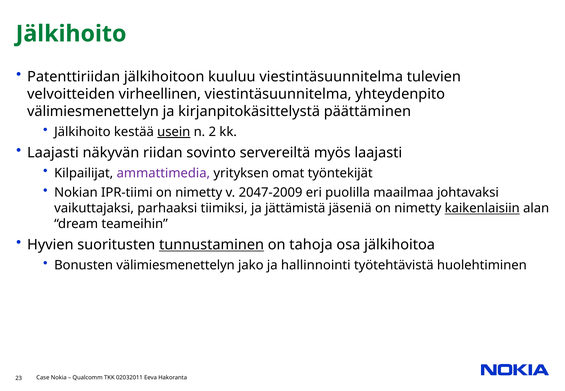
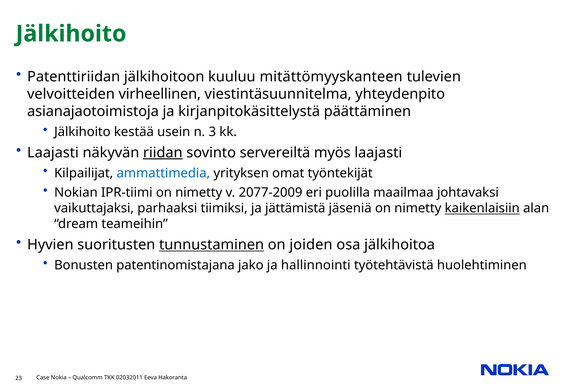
kuuluu viestintäsuunnitelma: viestintäsuunnitelma -> mitättömyyskanteen
välimiesmenettelyn at (93, 111): välimiesmenettelyn -> asianajaotoimistoja
usein underline: present -> none
2: 2 -> 3
riidan underline: none -> present
ammattimedia colour: purple -> blue
2047-2009: 2047-2009 -> 2077-2009
tahoja: tahoja -> joiden
Bonusten välimiesmenettelyn: välimiesmenettelyn -> patentinomistajana
